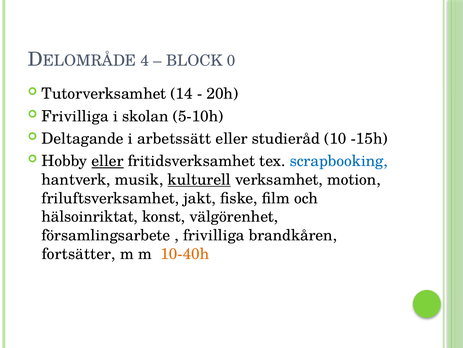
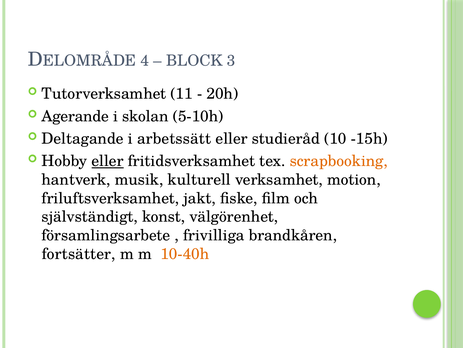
0: 0 -> 3
14: 14 -> 11
Frivilliga at (75, 116): Frivilliga -> Agerande
scrapbooking colour: blue -> orange
kulturell underline: present -> none
hälsoinriktat: hälsoinriktat -> självständigt
